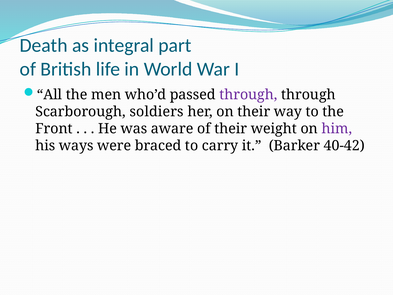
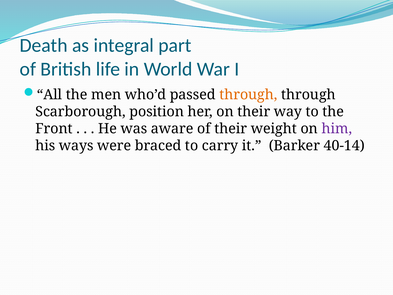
through at (248, 95) colour: purple -> orange
soldiers: soldiers -> position
40-42: 40-42 -> 40-14
